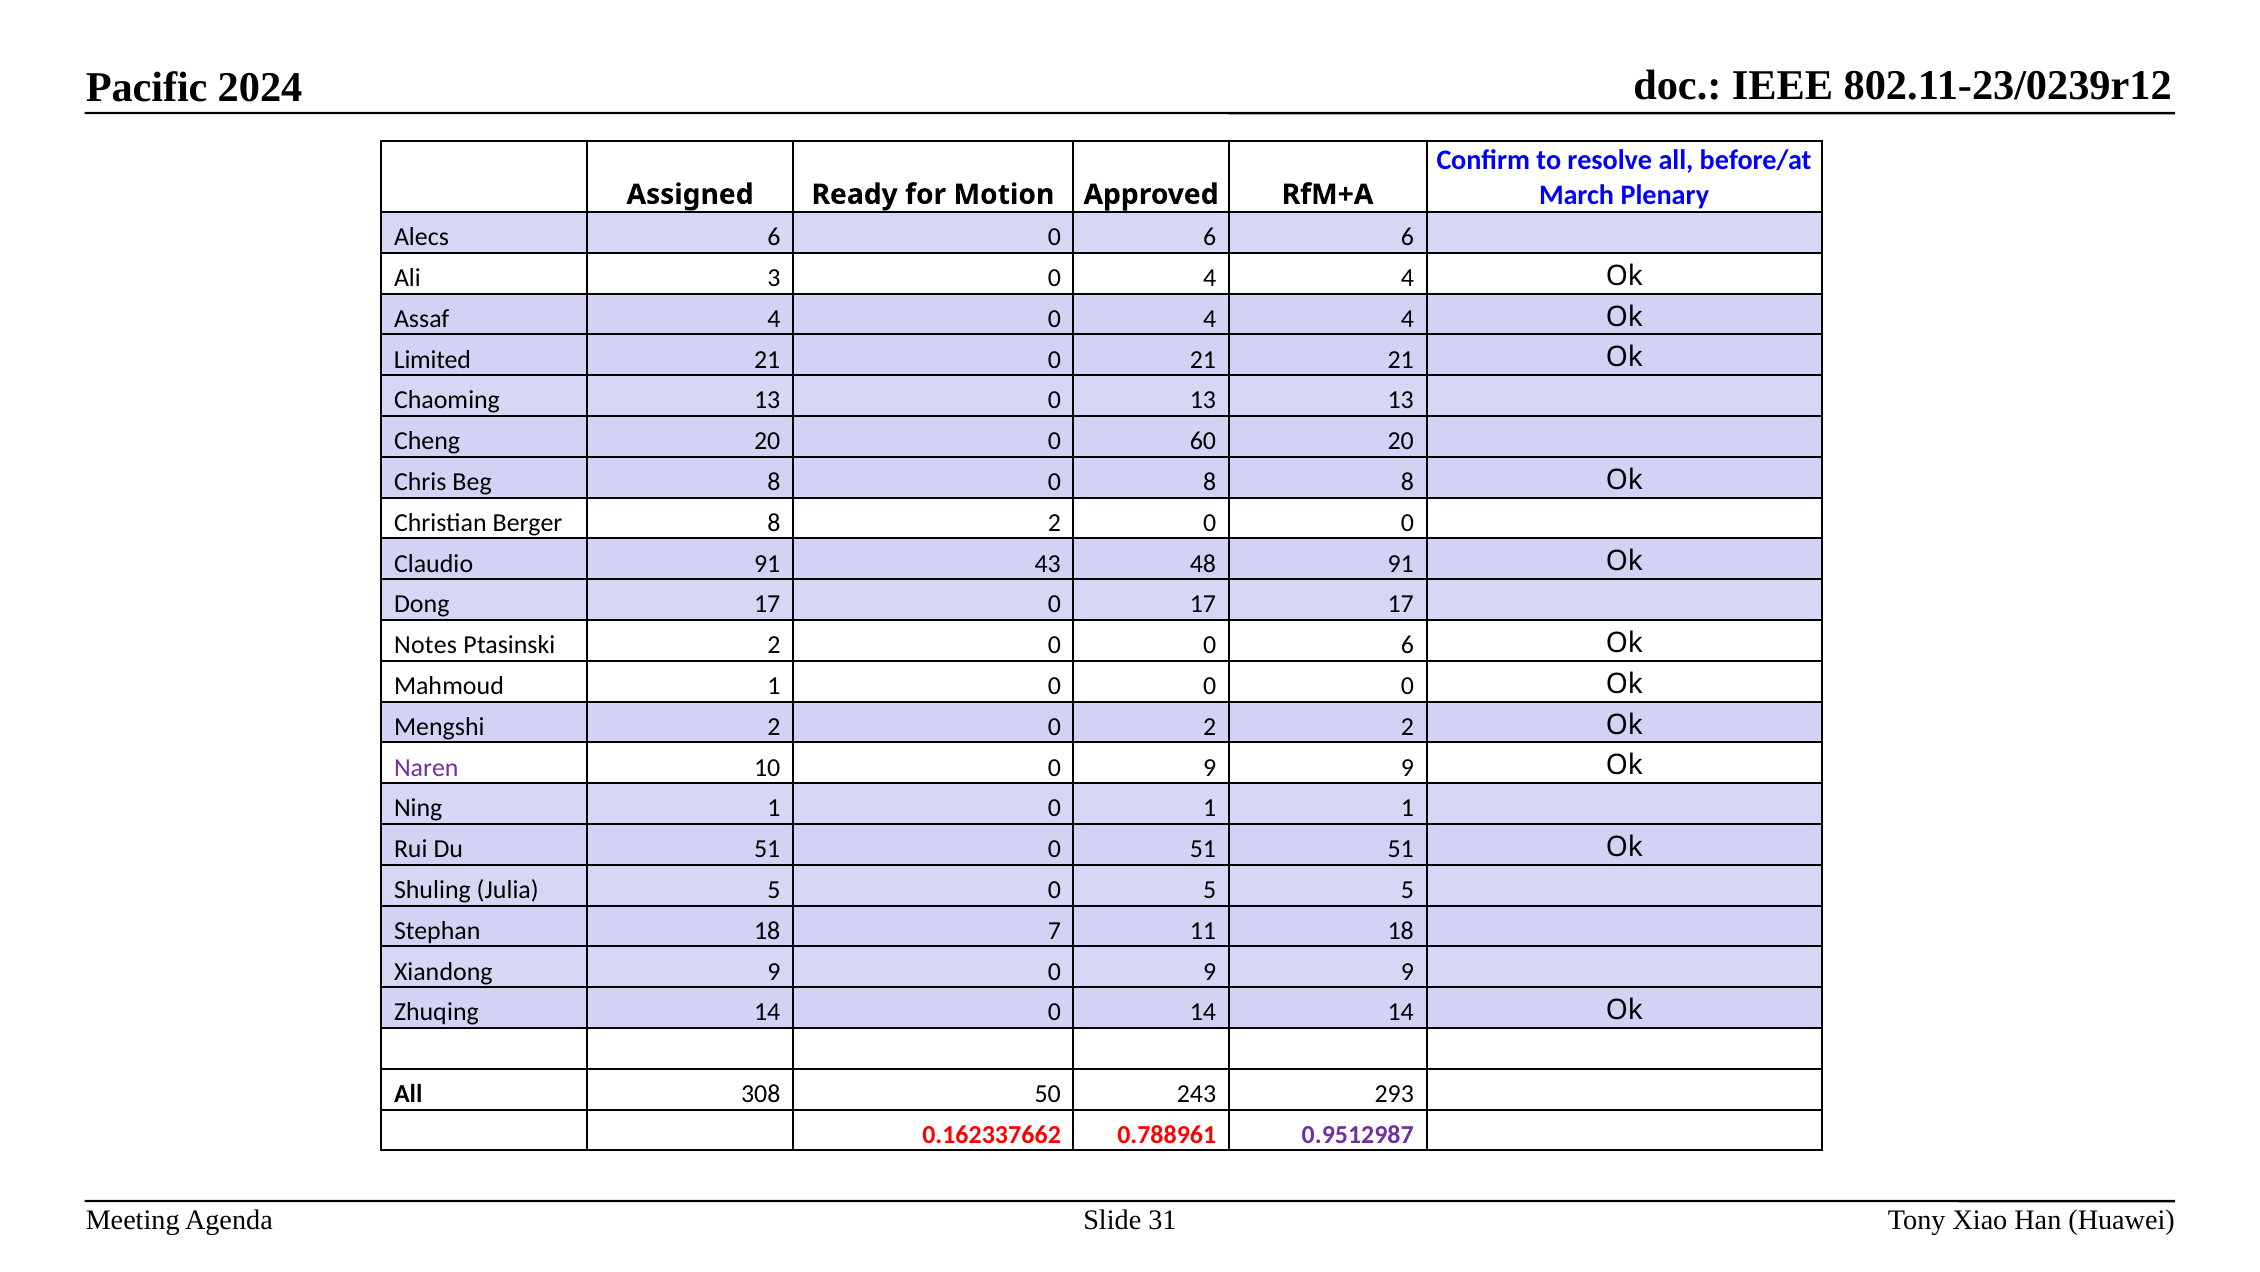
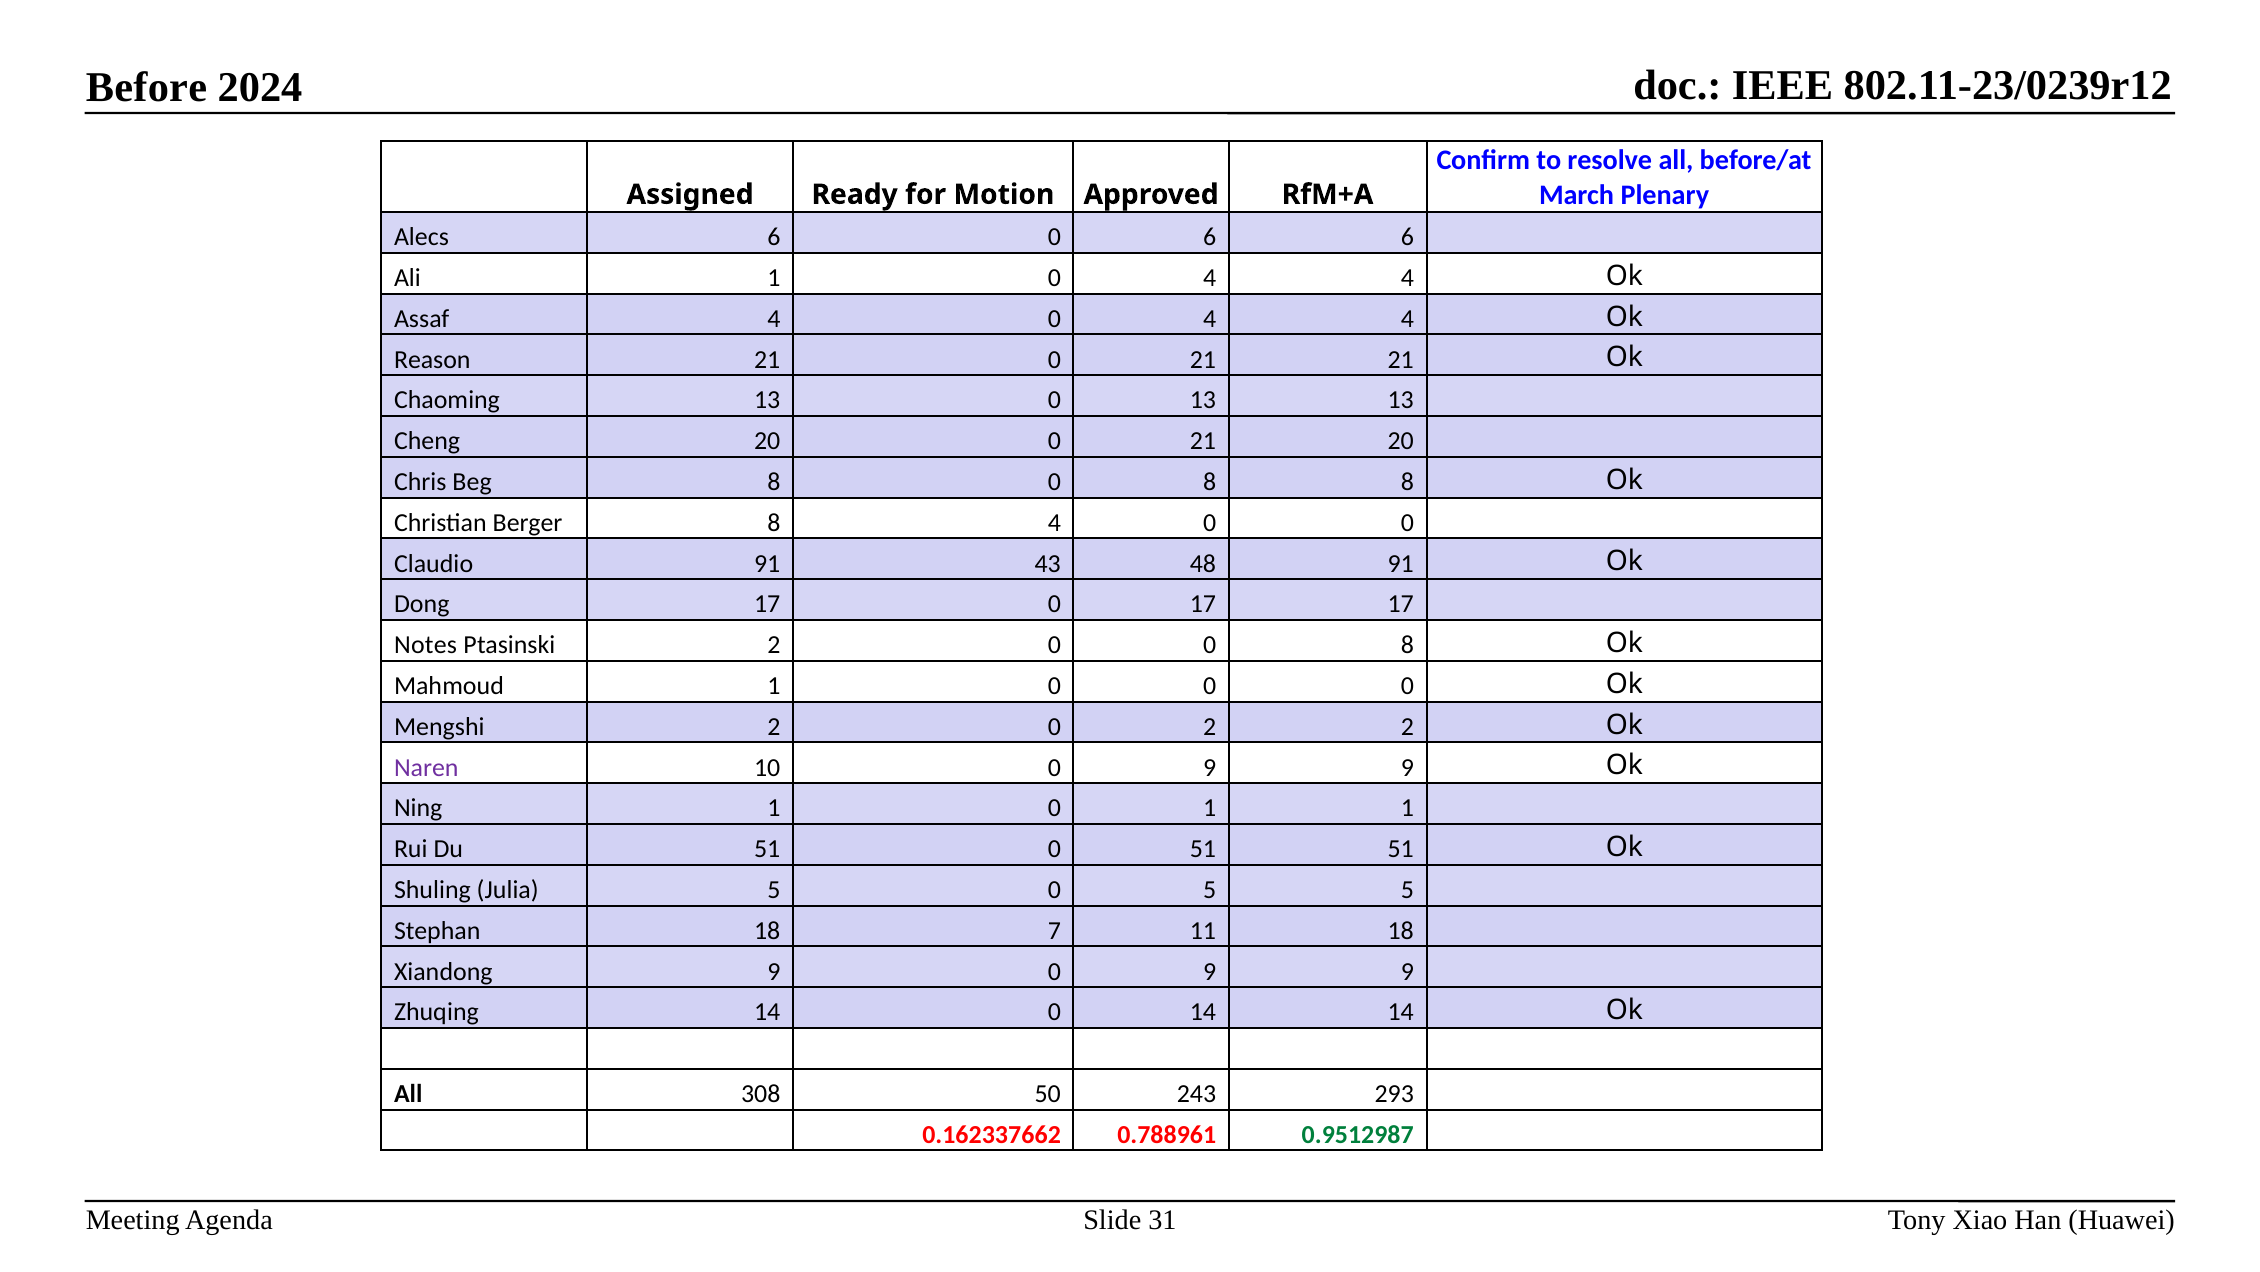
Pacific: Pacific -> Before
Ali 3: 3 -> 1
Limited: Limited -> Reason
20 0 60: 60 -> 21
8 2: 2 -> 4
0 0 6: 6 -> 8
0.9512987 colour: purple -> green
